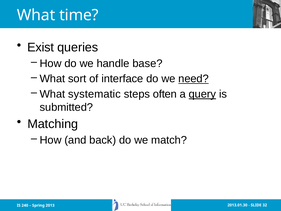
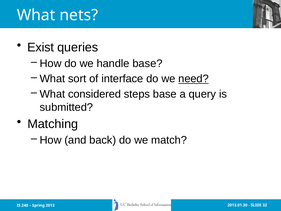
time: time -> nets
systematic: systematic -> considered
steps often: often -> base
query underline: present -> none
